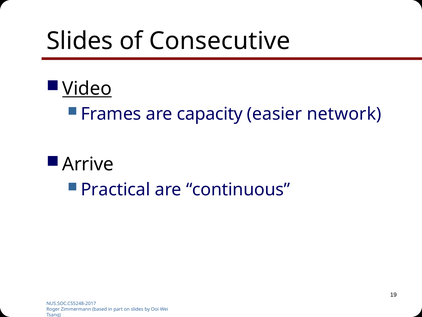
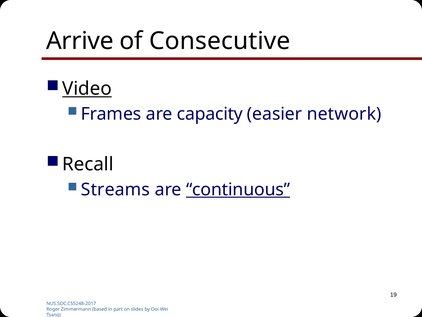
Slides at (80, 41): Slides -> Arrive
Arrive: Arrive -> Recall
Practical: Practical -> Streams
continuous underline: none -> present
